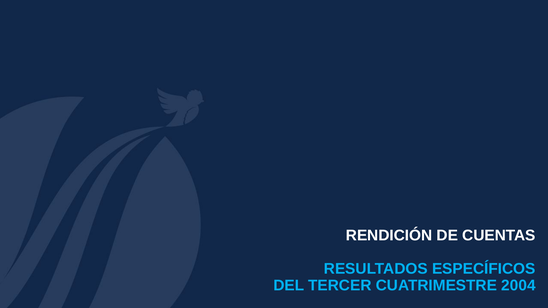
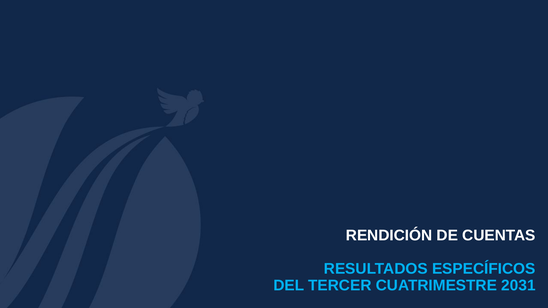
2004: 2004 -> 2031
